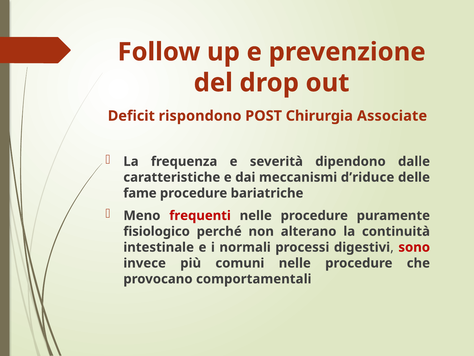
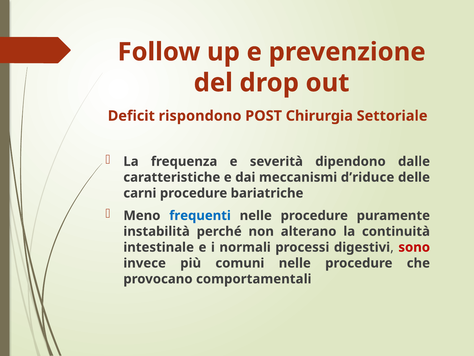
Associate: Associate -> Settoriale
fame: fame -> carni
frequenti colour: red -> blue
fisiologico: fisiologico -> instabilità
